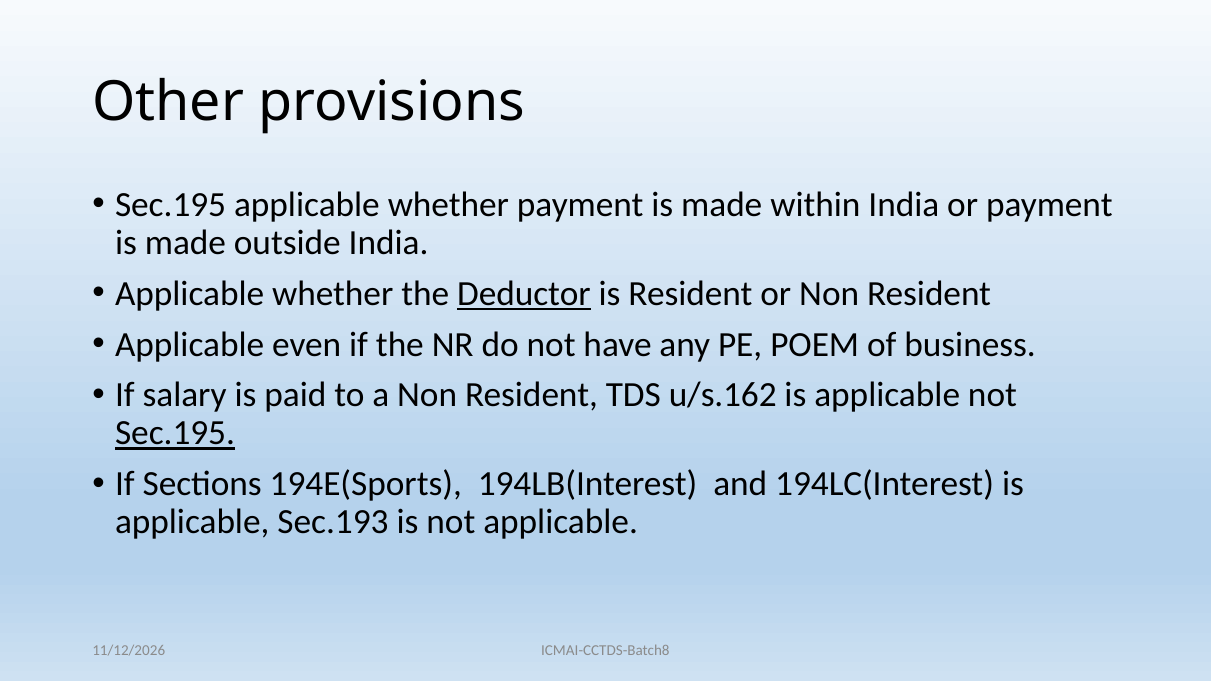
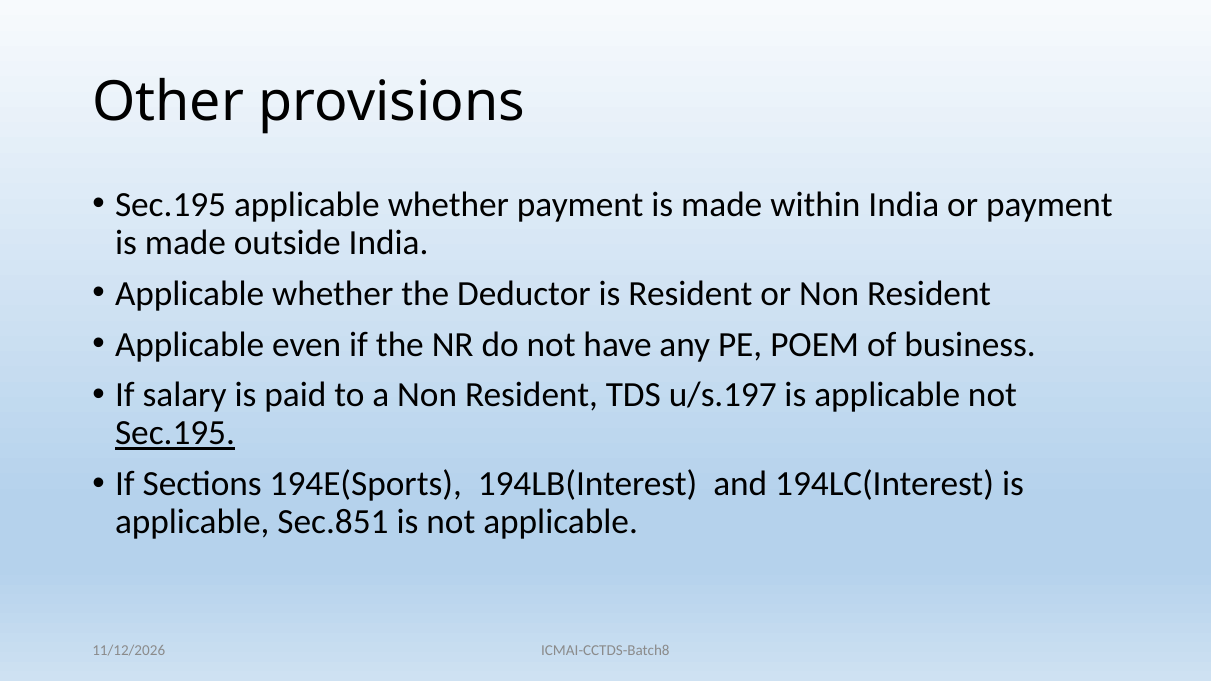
Deductor underline: present -> none
u/s.162: u/s.162 -> u/s.197
Sec.193: Sec.193 -> Sec.851
